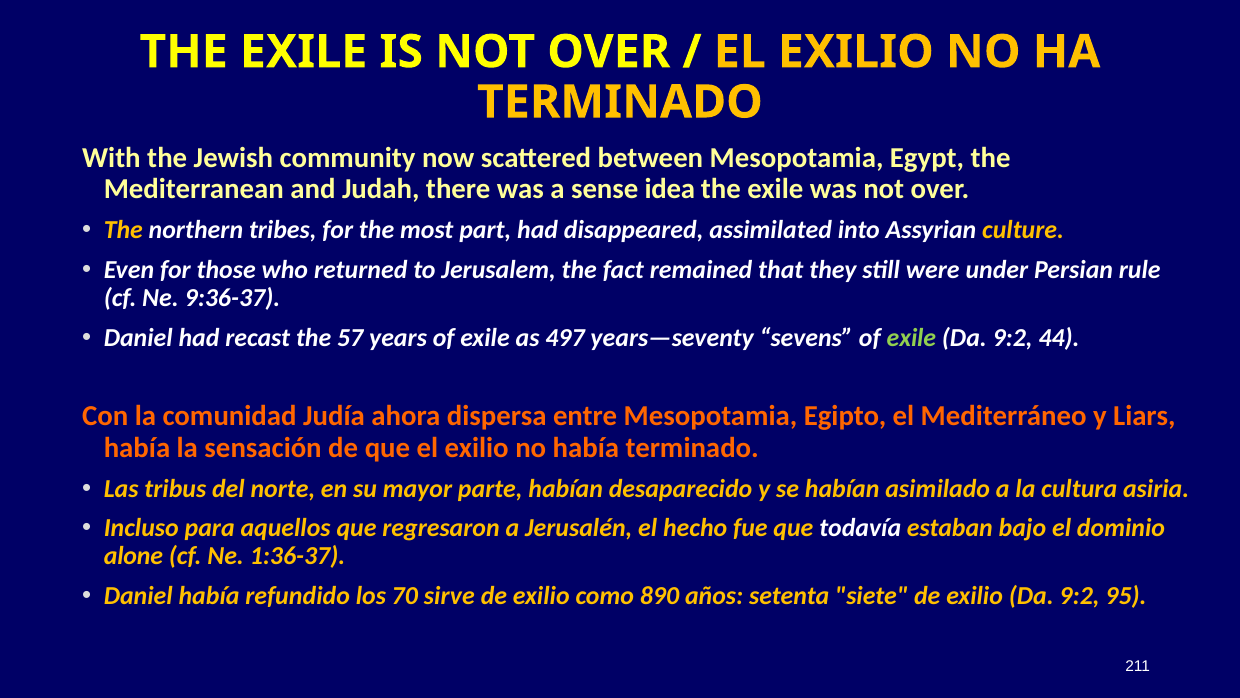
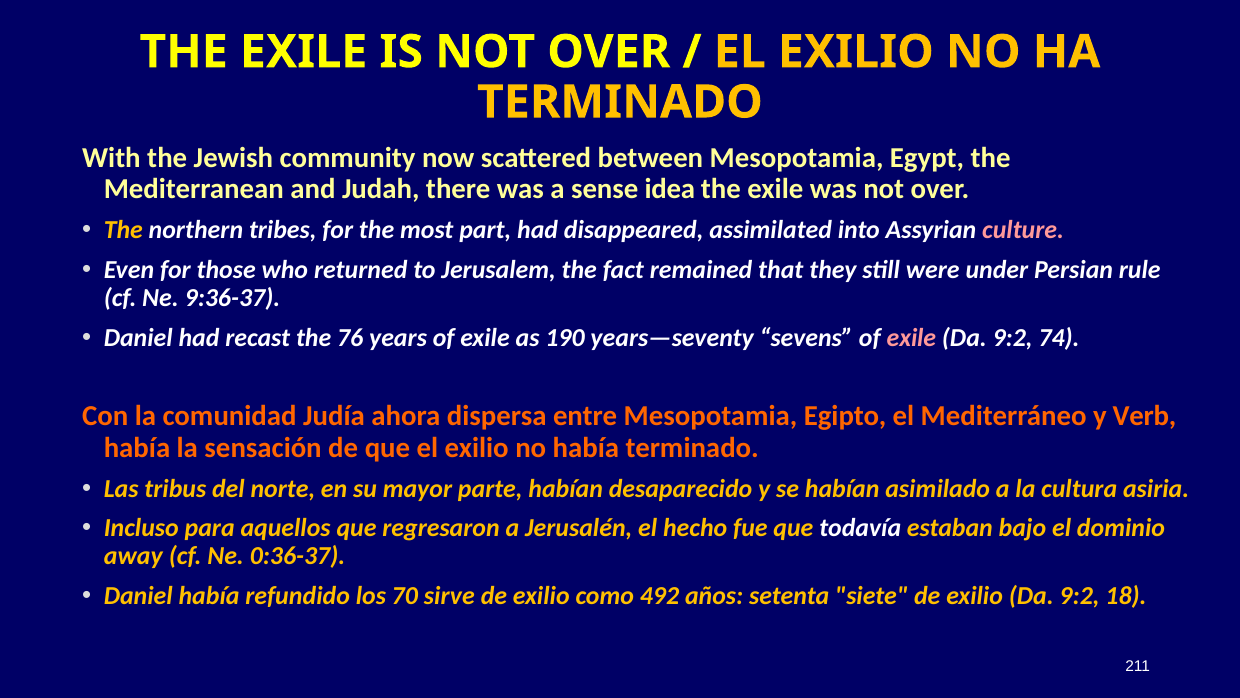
culture colour: yellow -> pink
57: 57 -> 76
497: 497 -> 190
exile at (911, 337) colour: light green -> pink
44: 44 -> 74
Liars: Liars -> Verb
alone: alone -> away
1:36-37: 1:36-37 -> 0:36-37
890: 890 -> 492
95: 95 -> 18
